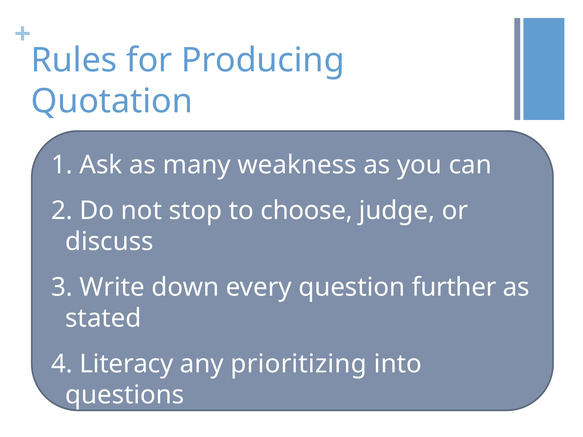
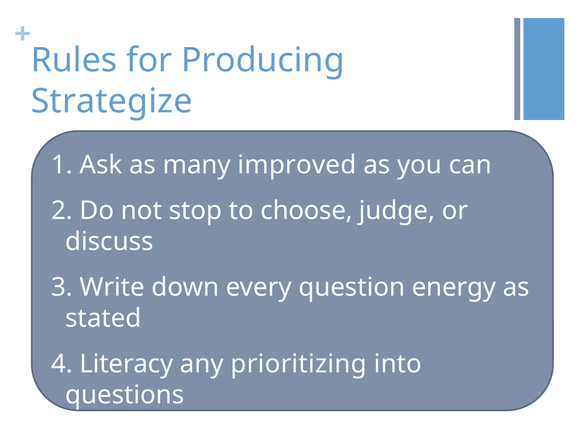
Quotation: Quotation -> Strategize
weakness: weakness -> improved
further: further -> energy
